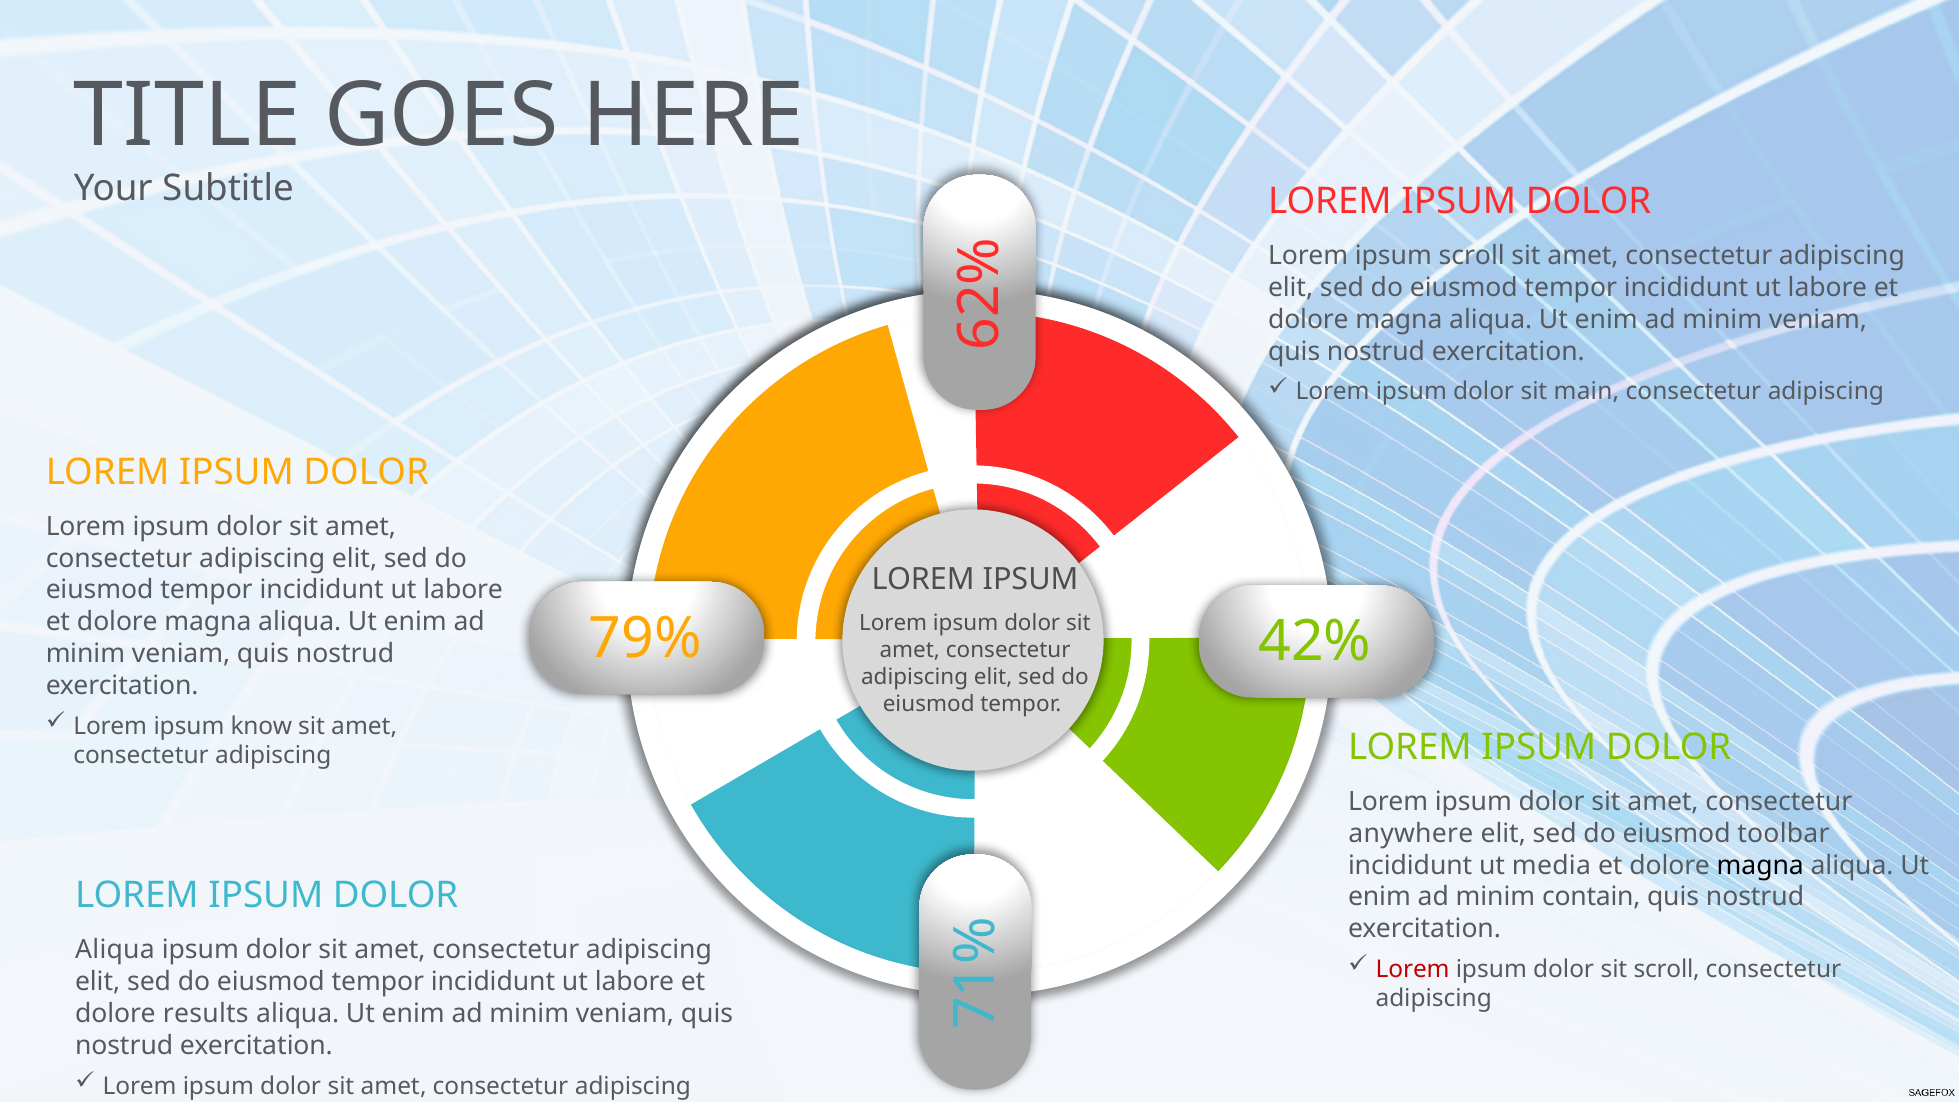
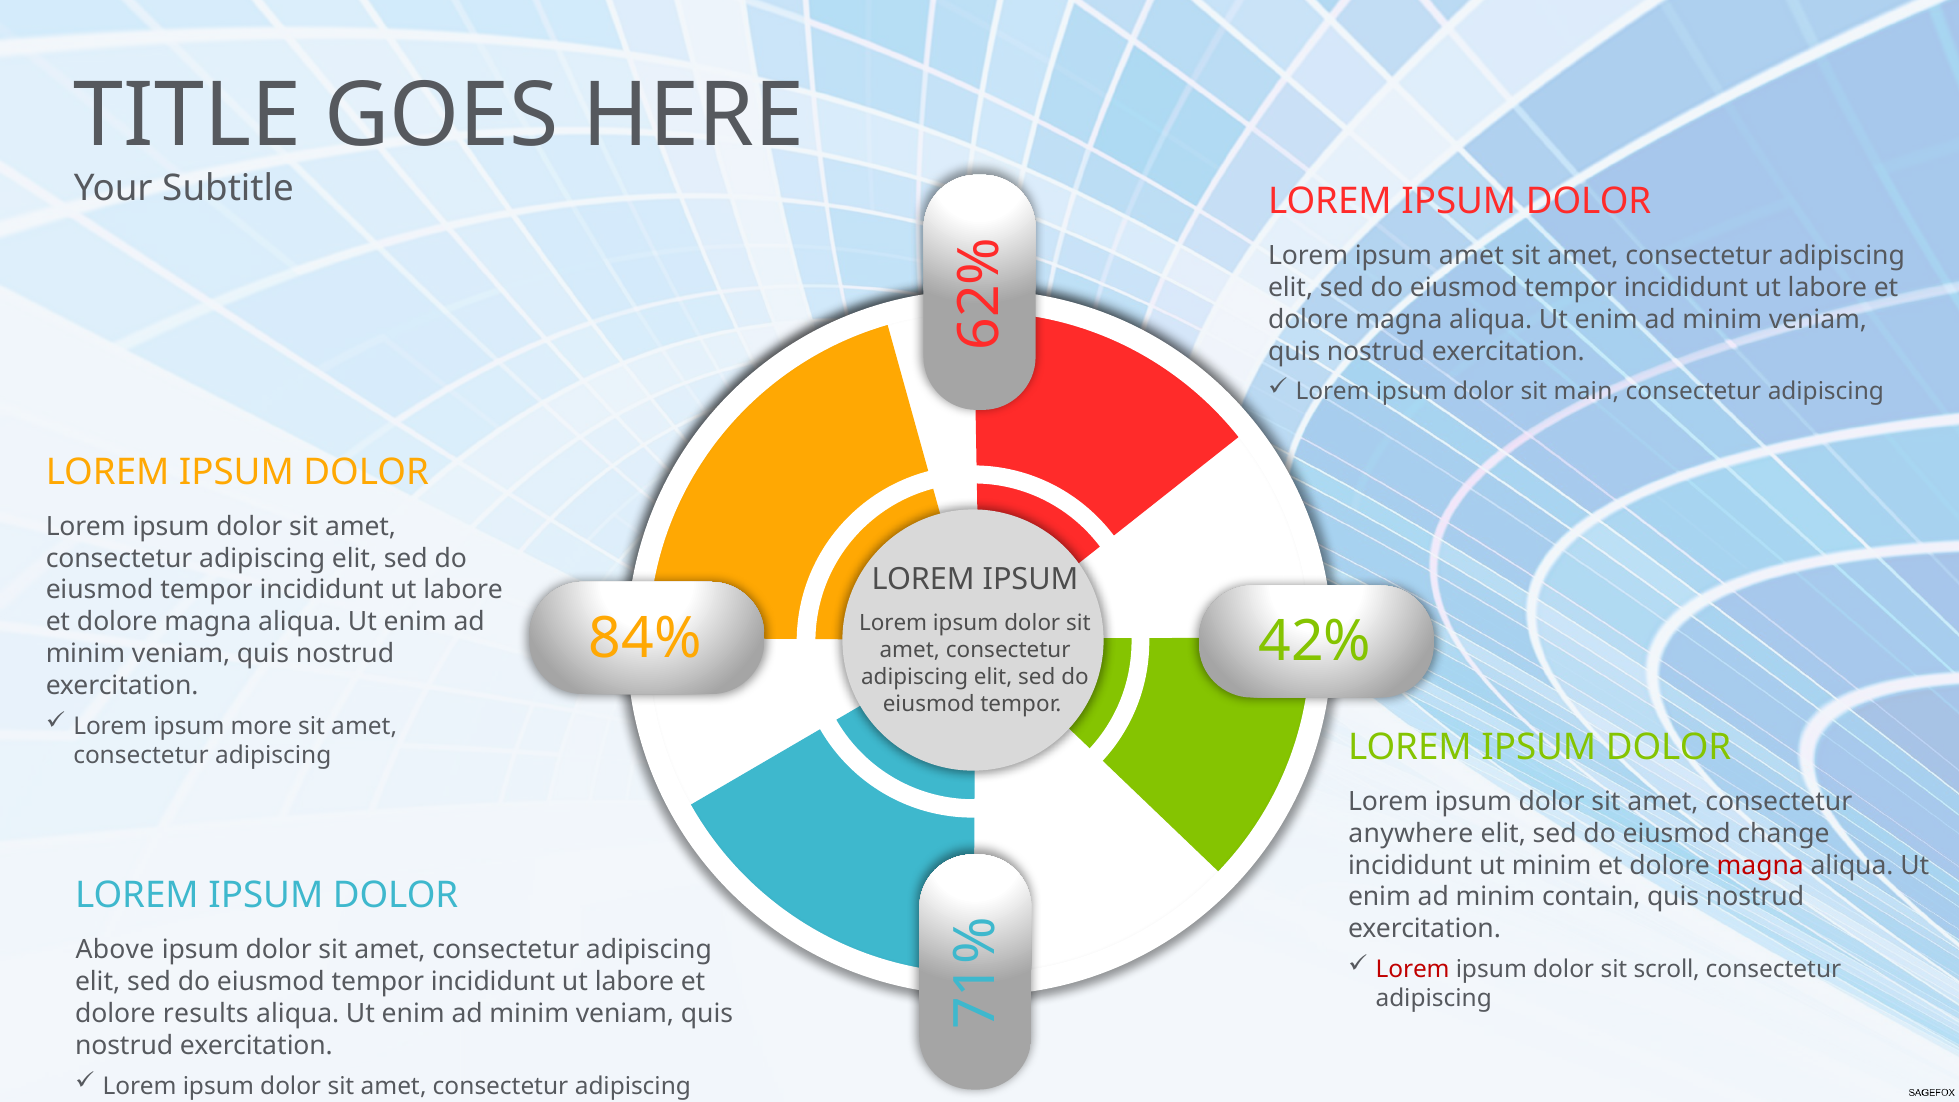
ipsum scroll: scroll -> amet
79%: 79% -> 84%
know: know -> more
toolbar: toolbar -> change
ut media: media -> minim
magna at (1760, 865) colour: black -> red
Aliqua at (115, 950): Aliqua -> Above
